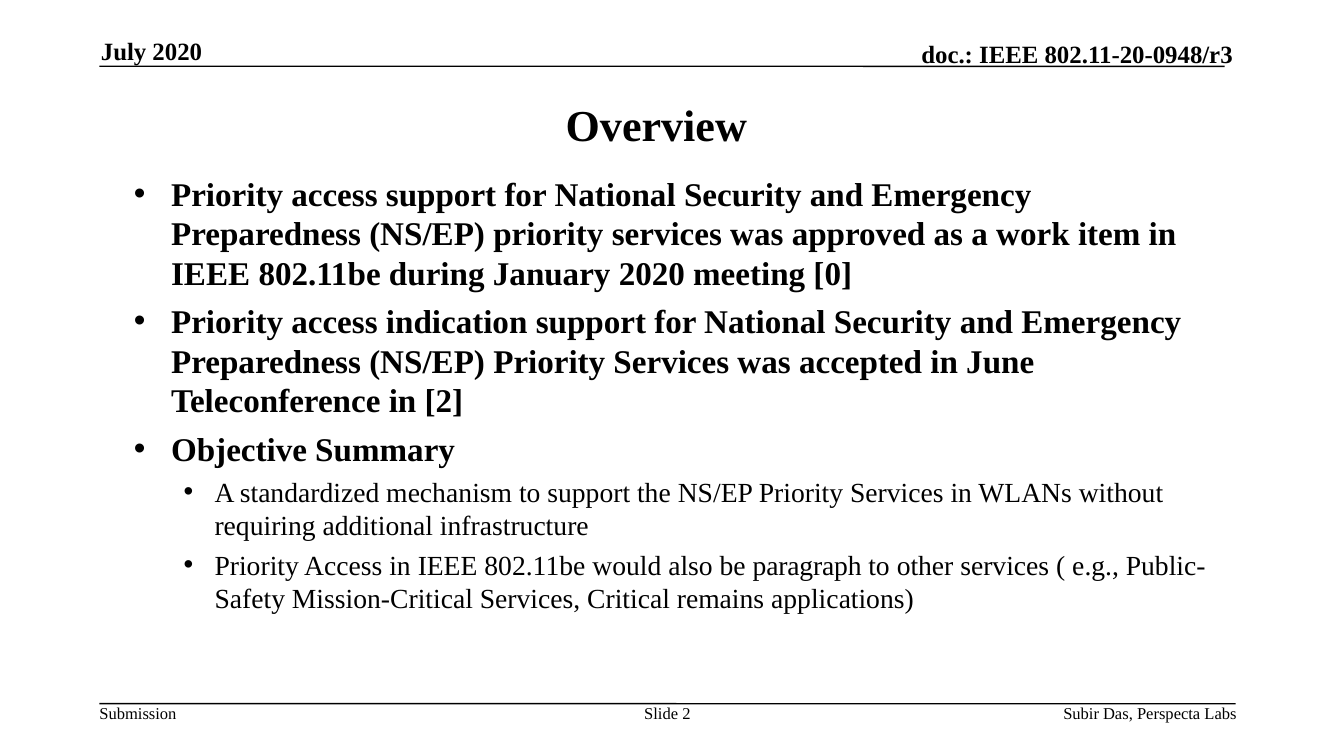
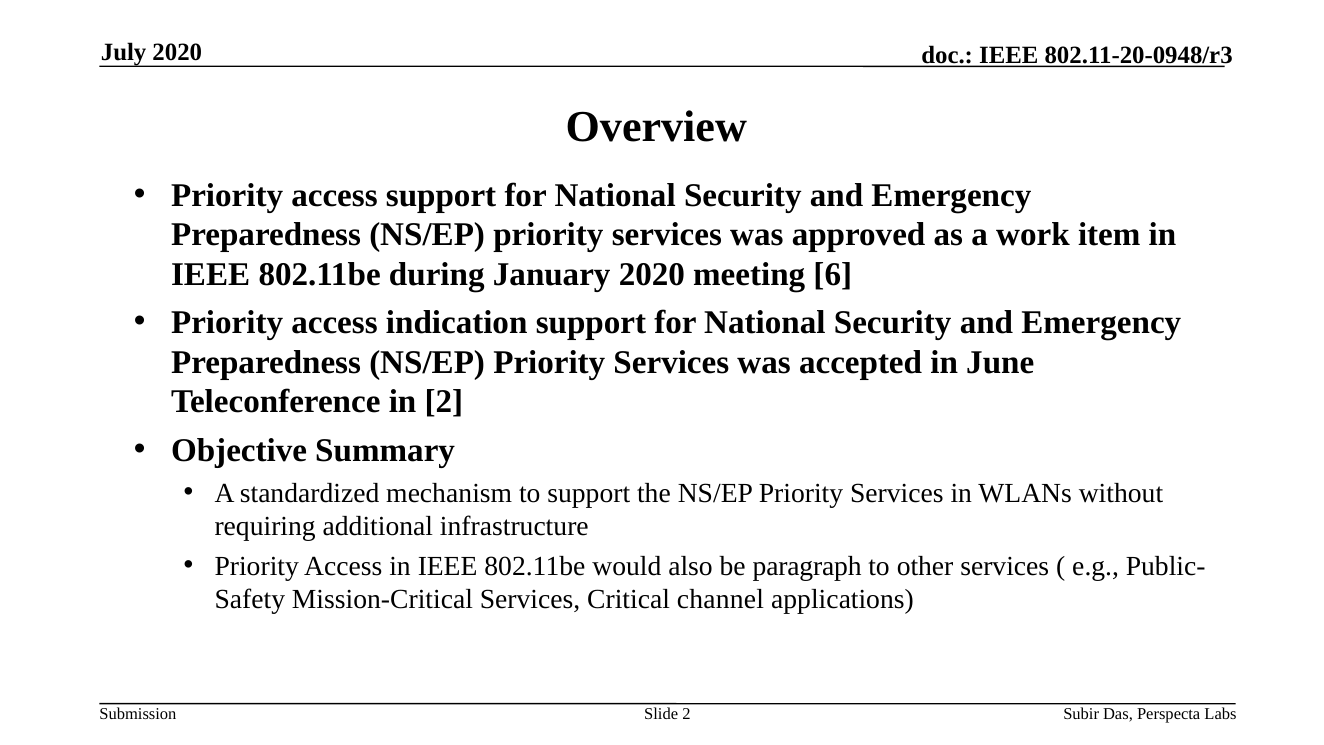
0: 0 -> 6
remains: remains -> channel
